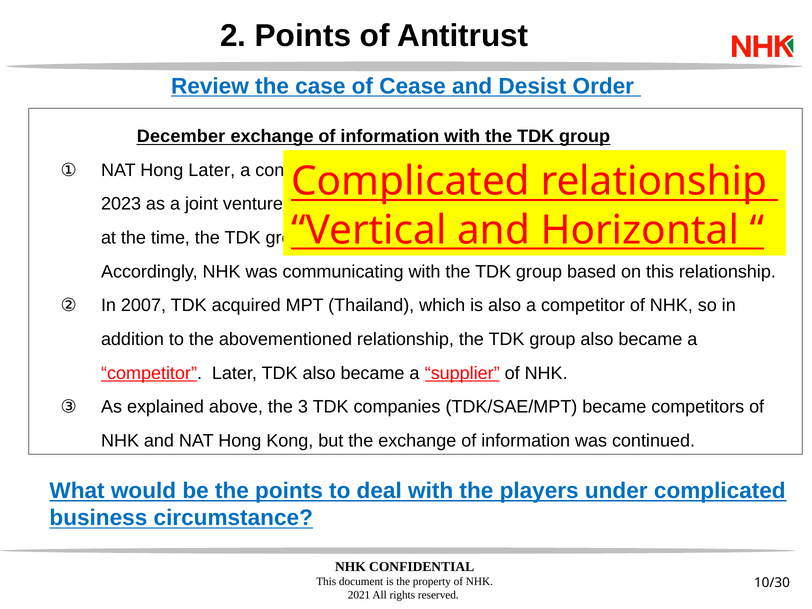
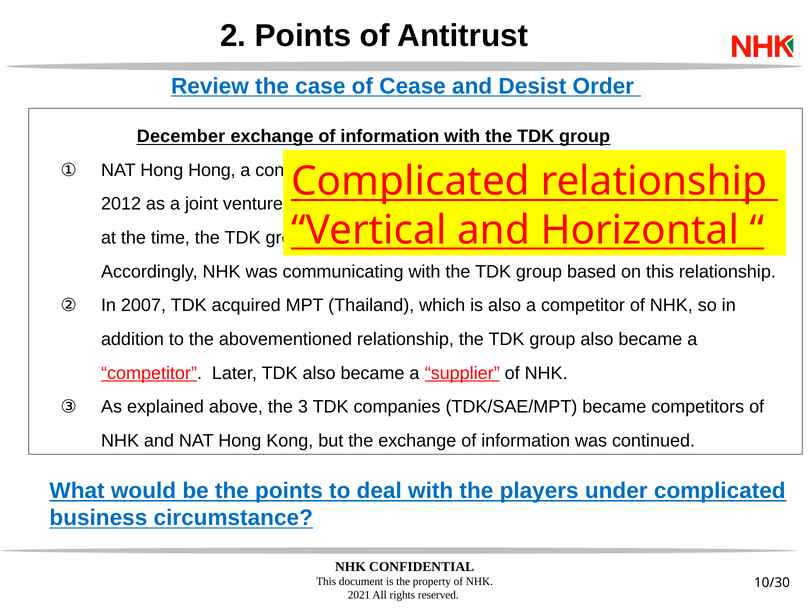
Hong Later: Later -> Hong
2023: 2023 -> 2012
